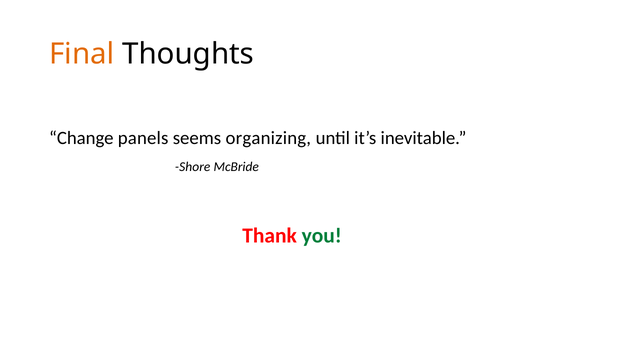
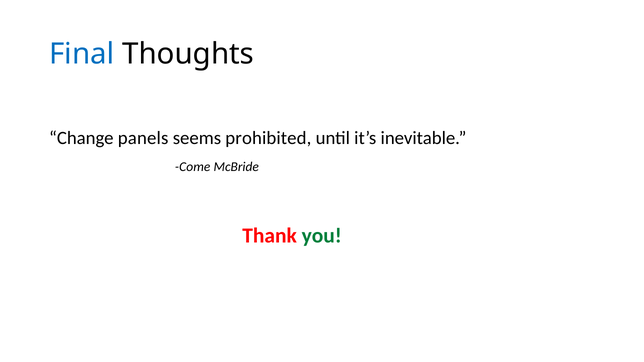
Final colour: orange -> blue
organizing: organizing -> prohibited
Shore: Shore -> Come
